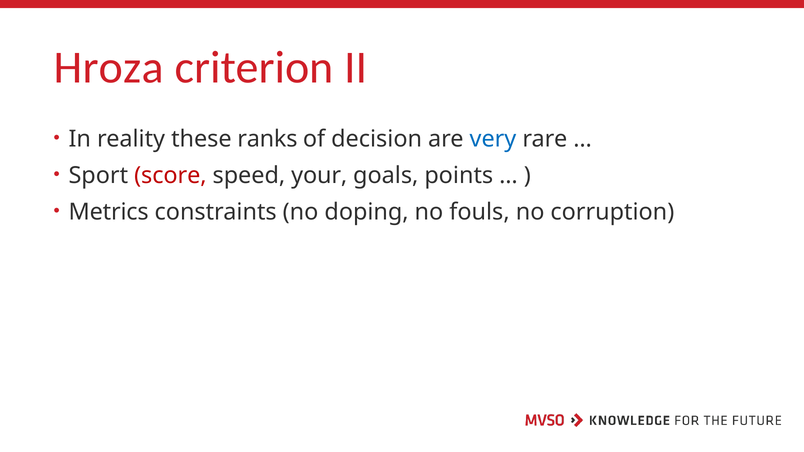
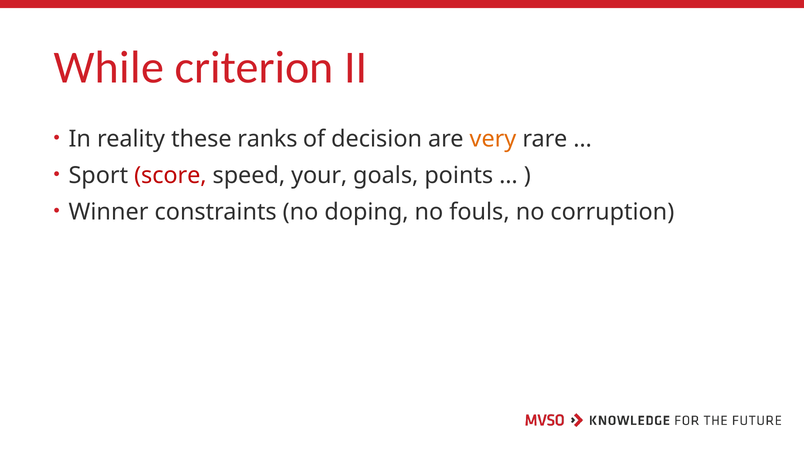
Hroza: Hroza -> While
very colour: blue -> orange
Metrics: Metrics -> Winner
